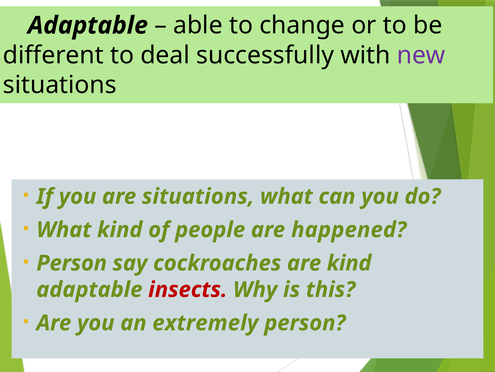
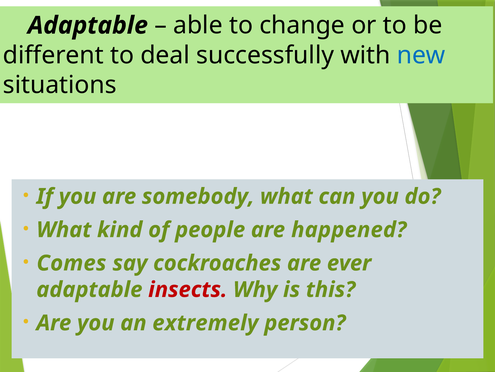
new colour: purple -> blue
are situations: situations -> somebody
Person at (72, 263): Person -> Comes
are kind: kind -> ever
